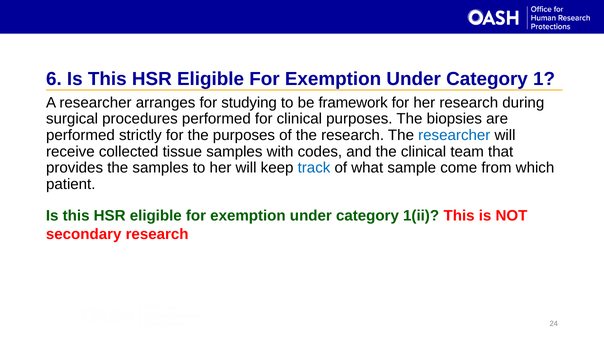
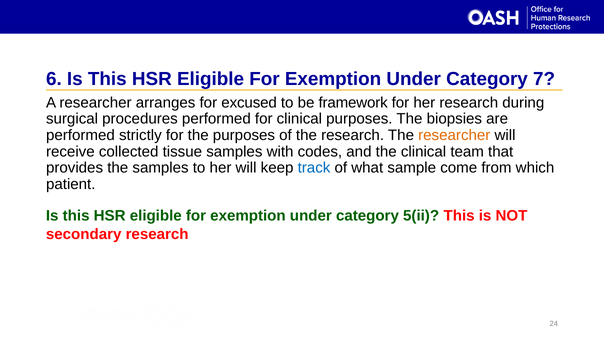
1: 1 -> 7
studying: studying -> excused
researcher at (454, 135) colour: blue -> orange
1(ii: 1(ii -> 5(ii
